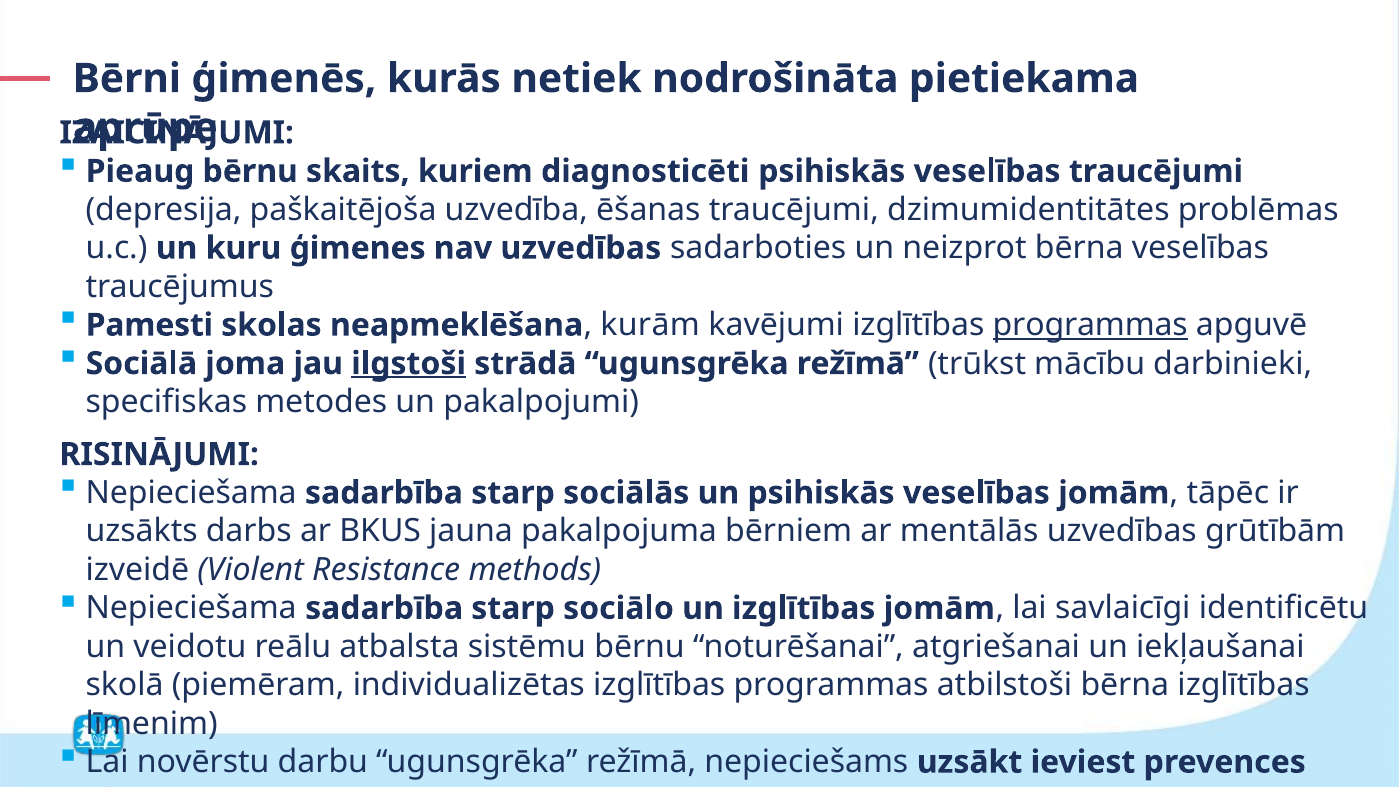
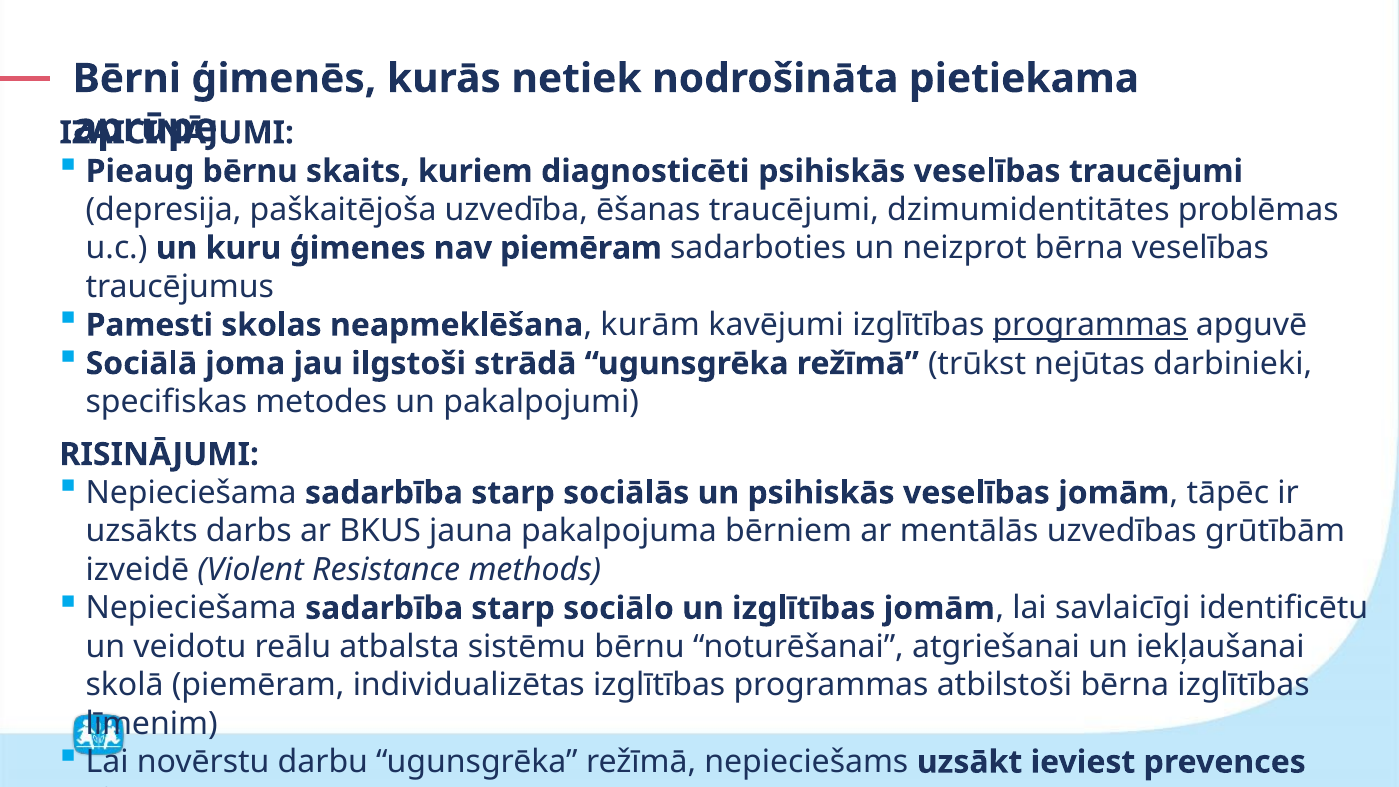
nav uzvedības: uzvedības -> piemēram
ilgstoši underline: present -> none
mācību: mācību -> nejūtas
